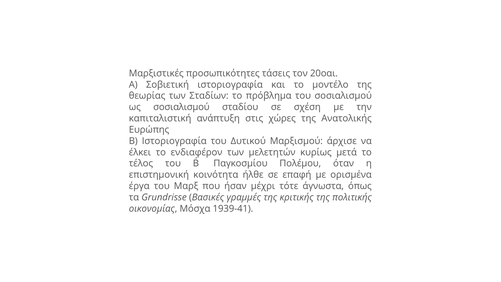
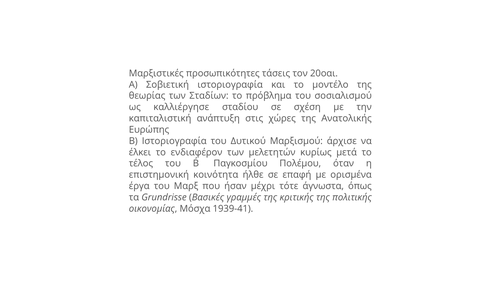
ως σοσιαλισμού: σοσιαλισμού -> καλλιέργησε
